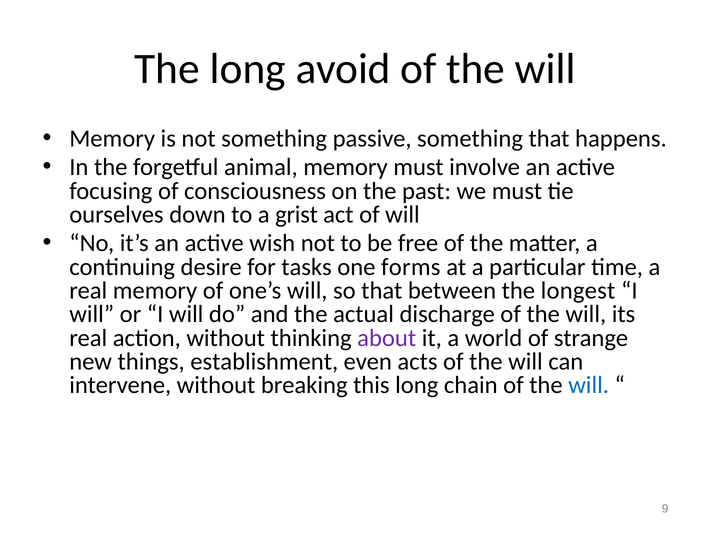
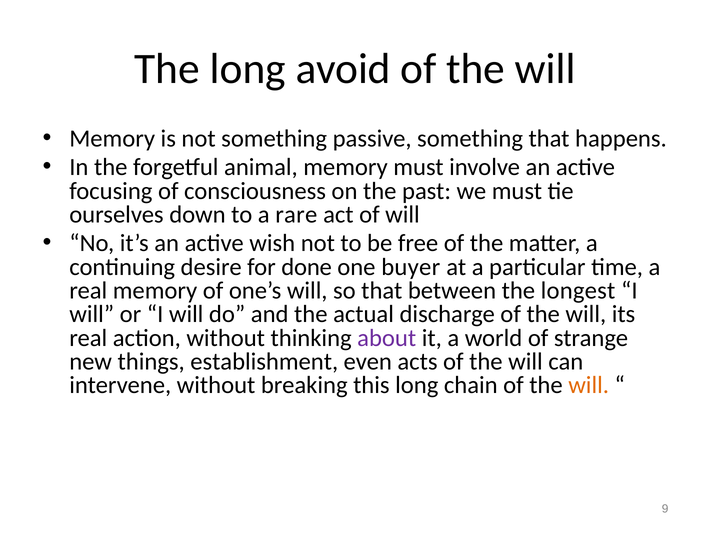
grist: grist -> rare
tasks: tasks -> done
forms: forms -> buyer
will at (589, 385) colour: blue -> orange
